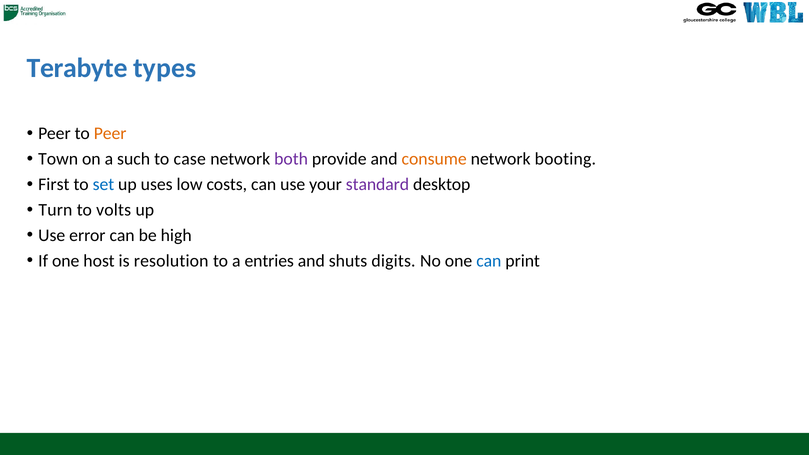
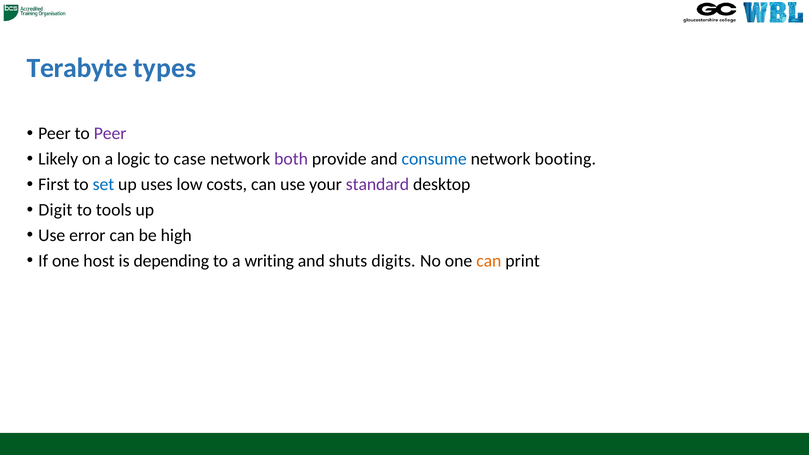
Peer at (110, 134) colour: orange -> purple
Town: Town -> Likely
such: such -> logic
consume colour: orange -> blue
Turn: Turn -> Digit
volts: volts -> tools
resolution: resolution -> depending
entries: entries -> writing
can at (489, 261) colour: blue -> orange
